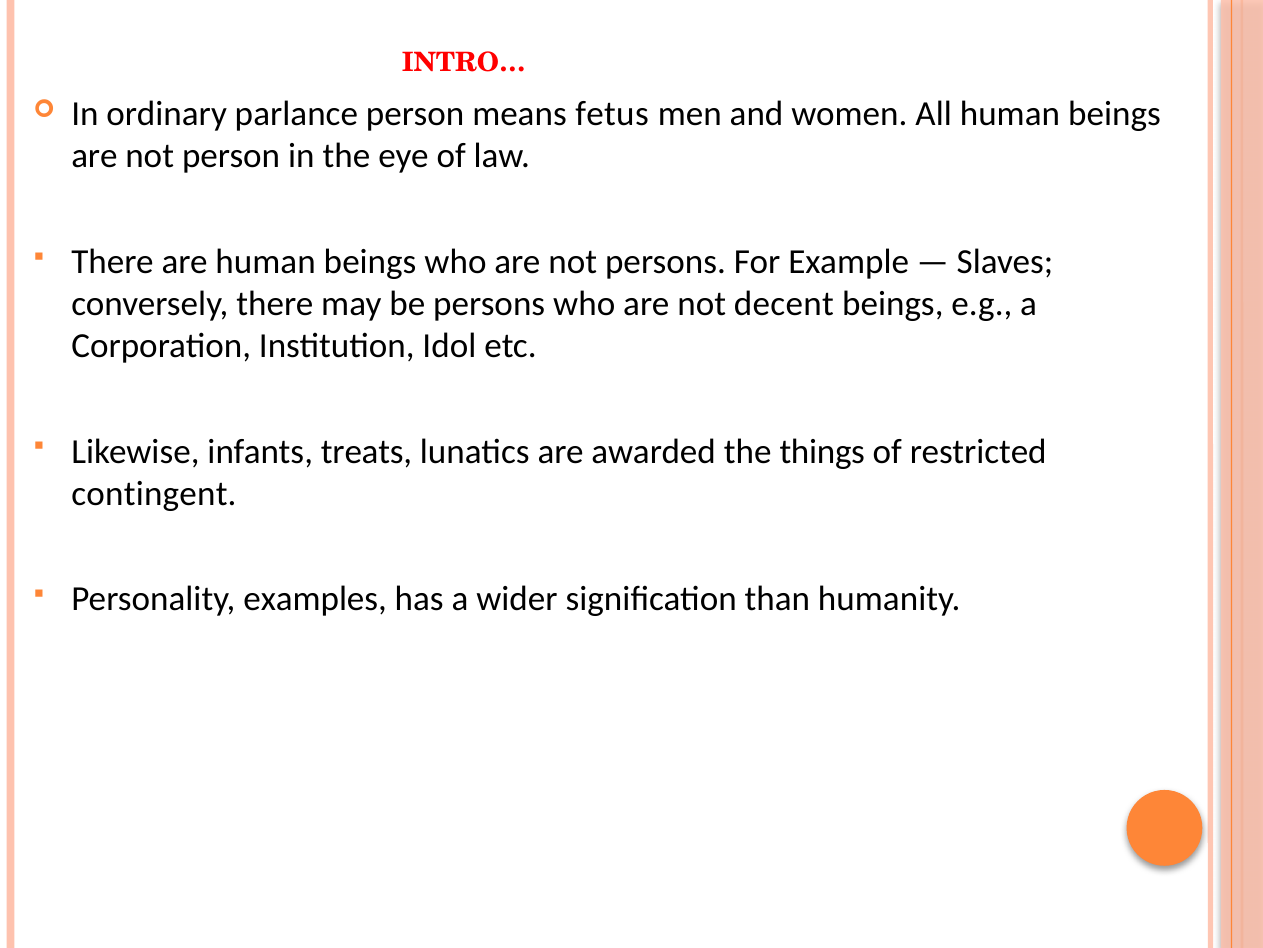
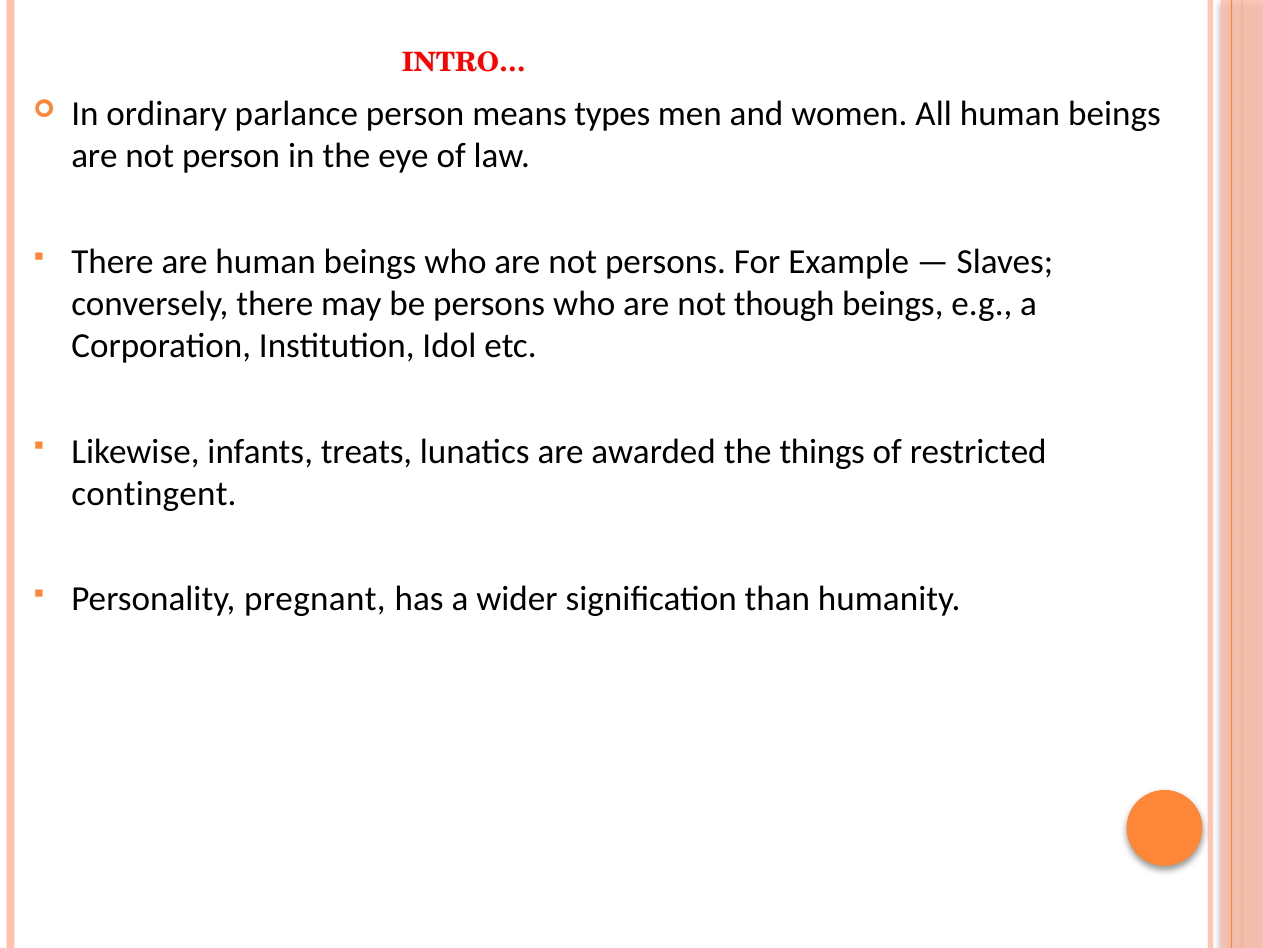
fetus: fetus -> types
decent: decent -> though
examples: examples -> pregnant
